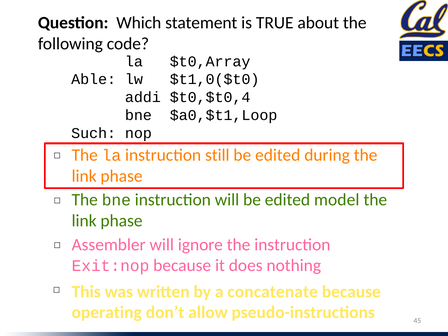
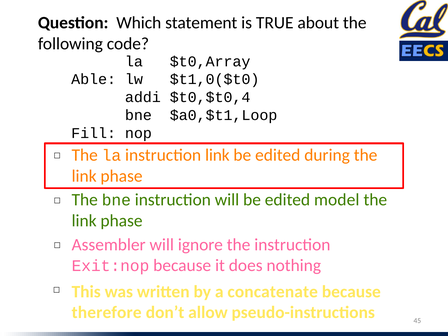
Such: Such -> Fill
instruction still: still -> link
operating: operating -> therefore
